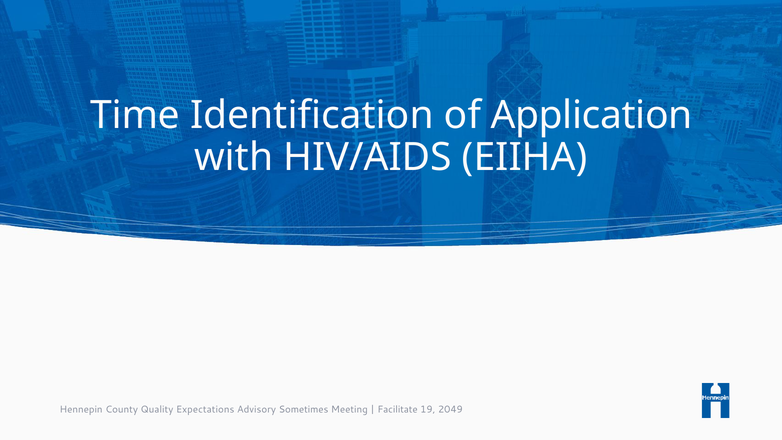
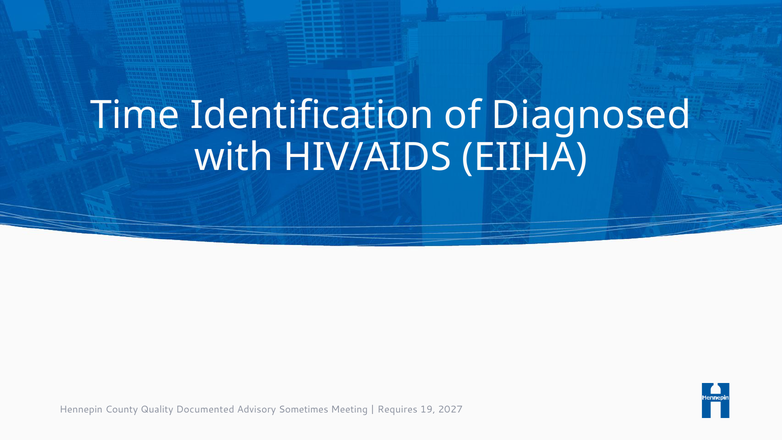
Application: Application -> Diagnosed
Expectations: Expectations -> Documented
Facilitate: Facilitate -> Requires
2049: 2049 -> 2027
